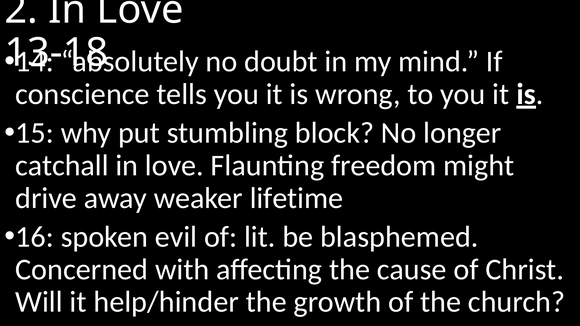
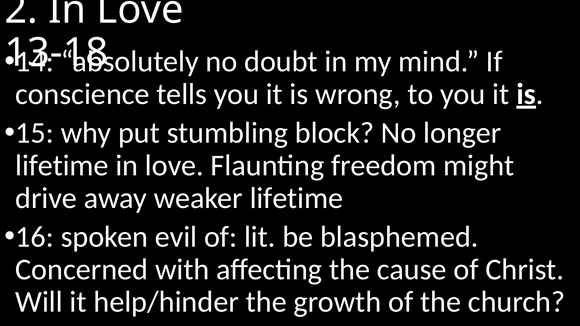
catchall at (62, 166): catchall -> lifetime
